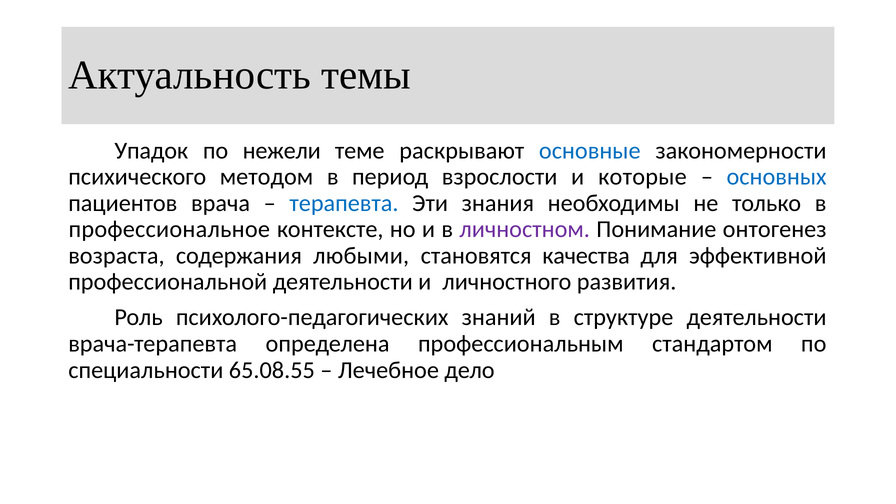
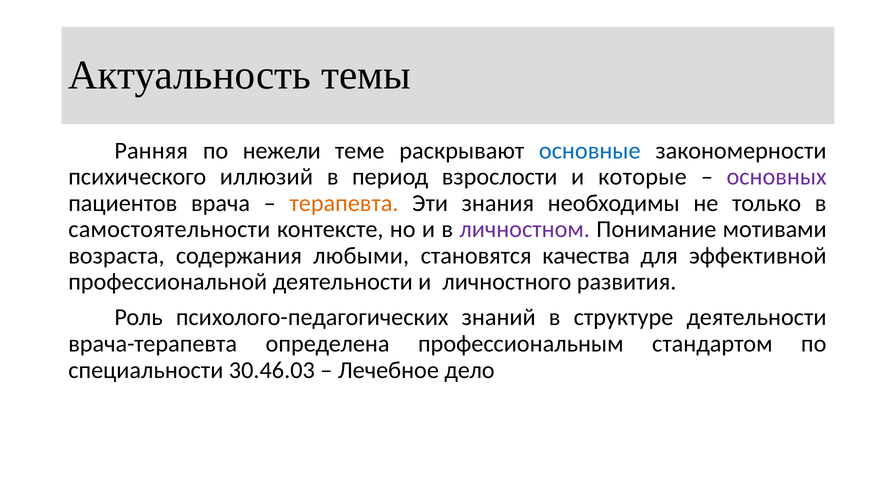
Упадок: Упадок -> Ранняя
методом: методом -> иллюзий
основных colour: blue -> purple
терапевта colour: blue -> orange
профессиональное: профессиональное -> самостоятельности
онтогенез: онтогенез -> мотивами
65.08.55: 65.08.55 -> 30.46.03
